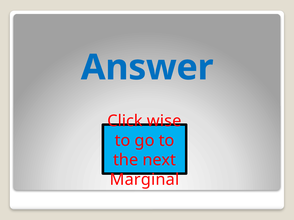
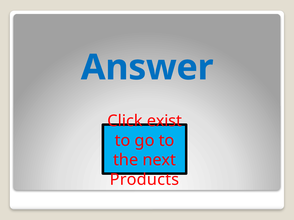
wise: wise -> exist
Marginal: Marginal -> Products
